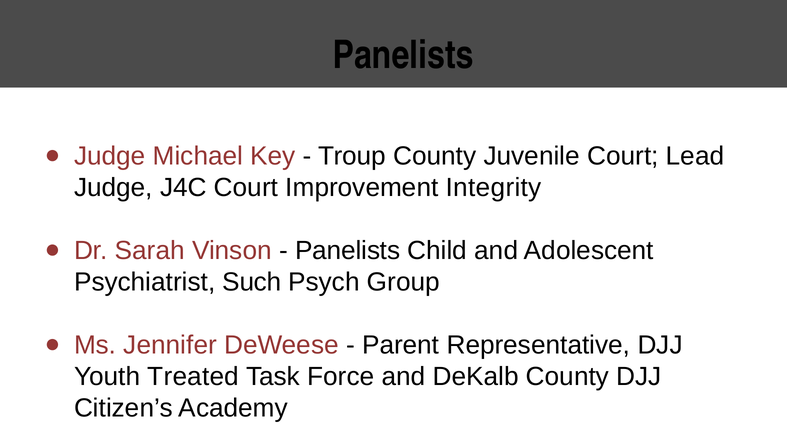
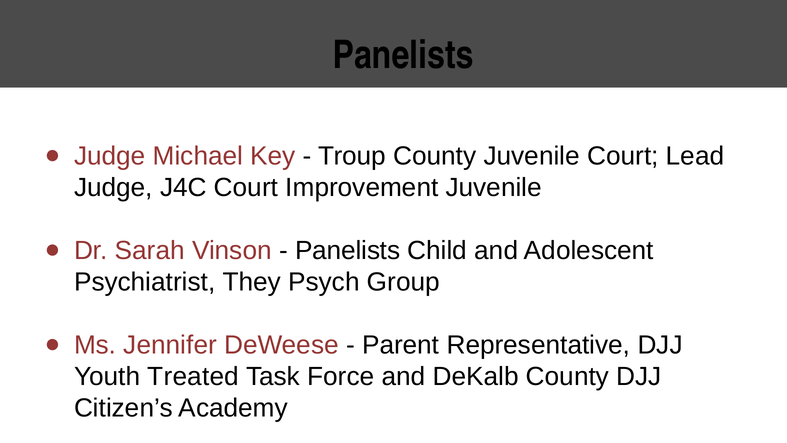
Improvement Integrity: Integrity -> Juvenile
Such: Such -> They
